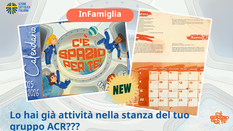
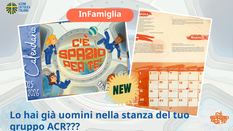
attività: attività -> uomini
